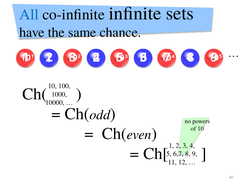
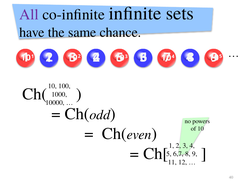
All colour: blue -> purple
